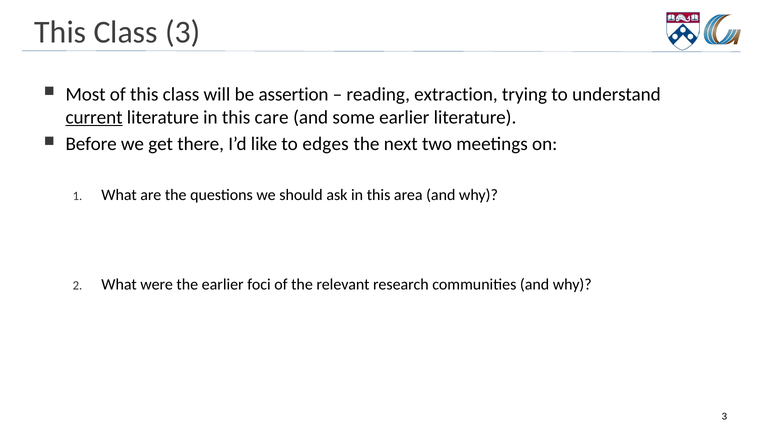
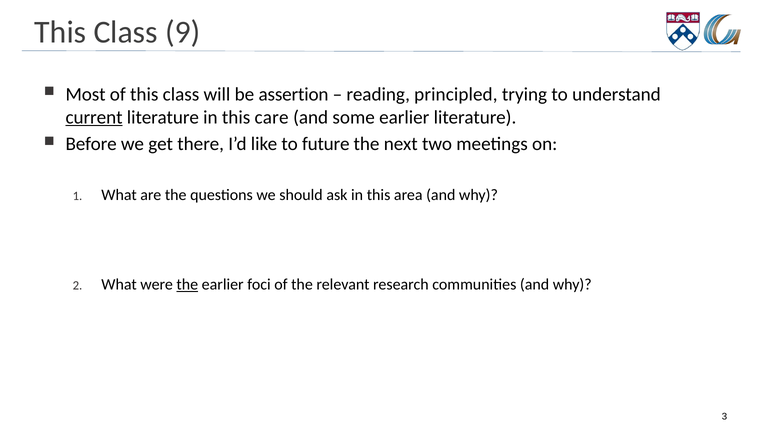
Class 3: 3 -> 9
extraction: extraction -> principled
edges: edges -> future
the at (187, 284) underline: none -> present
